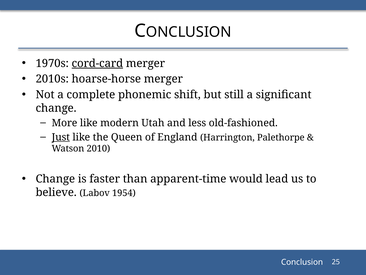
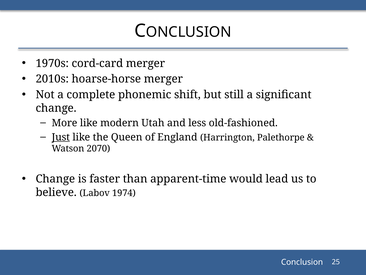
cord-card underline: present -> none
2010: 2010 -> 2070
1954: 1954 -> 1974
